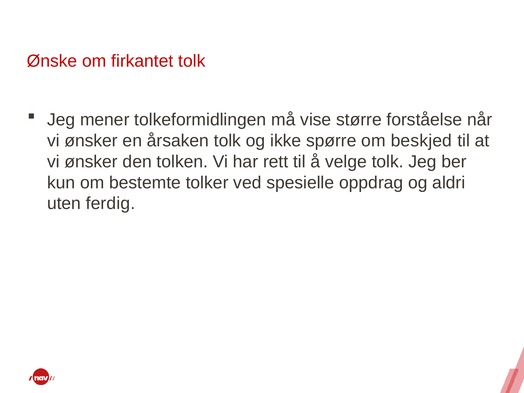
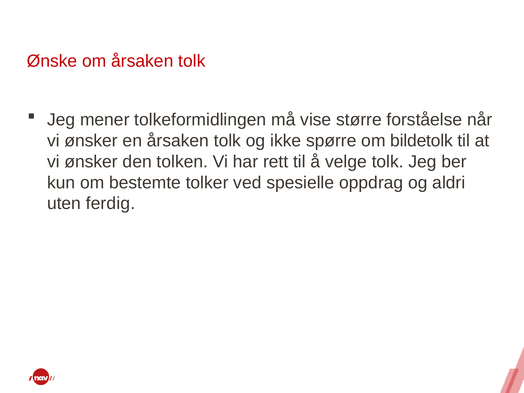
om firkantet: firkantet -> årsaken
beskjed: beskjed -> bildetolk
